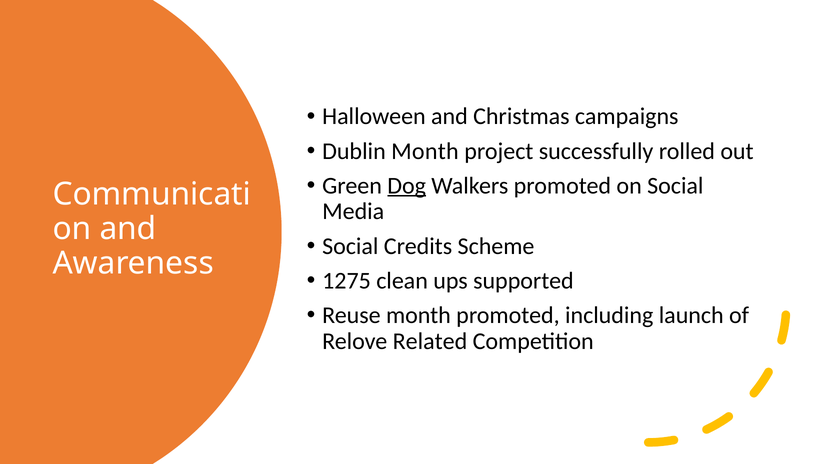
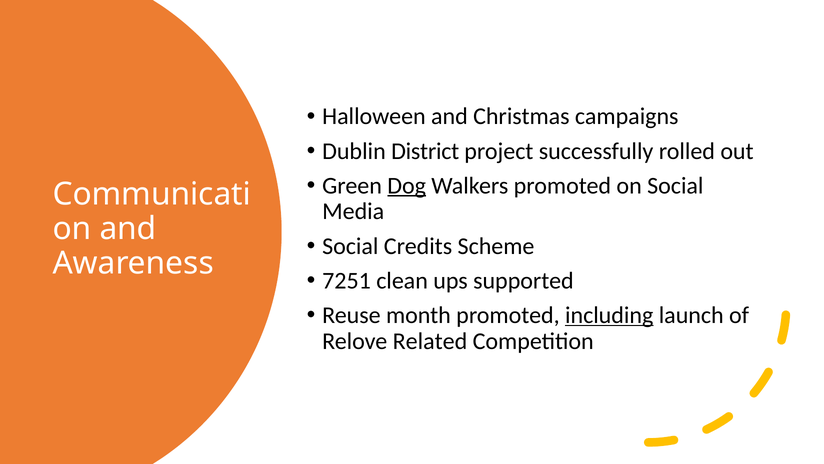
Dublin Month: Month -> District
1275: 1275 -> 7251
including underline: none -> present
